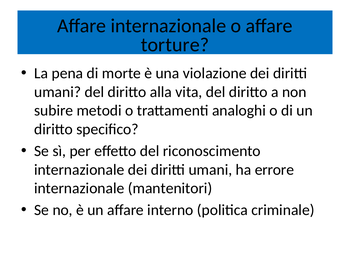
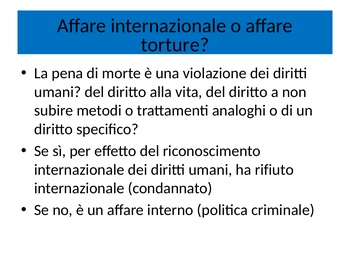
errore: errore -> rifiuto
mantenitori: mantenitori -> condannato
